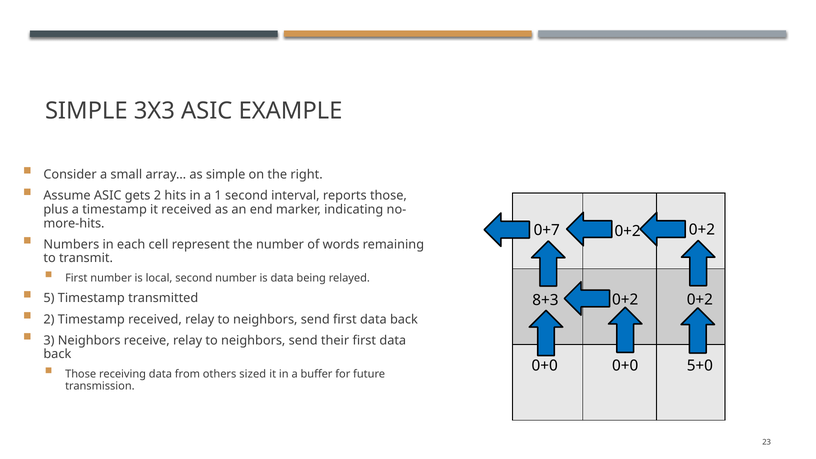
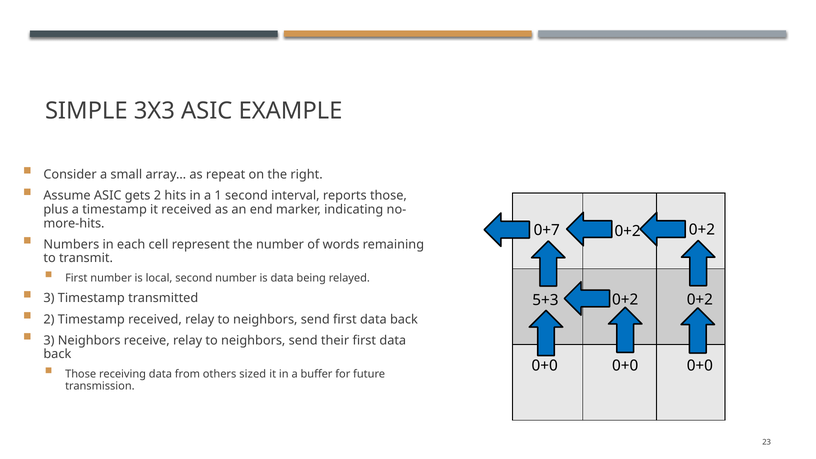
as simple: simple -> repeat
5 at (49, 298): 5 -> 3
8+3: 8+3 -> 5+3
0+0 5+0: 5+0 -> 0+0
